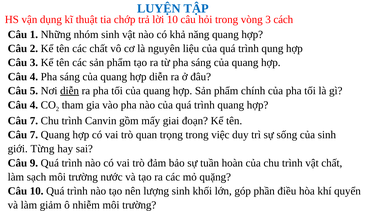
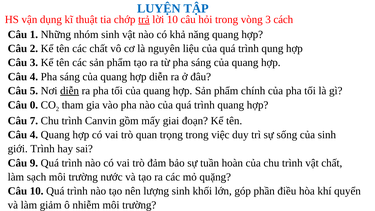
trả underline: none -> present
4 at (34, 105): 4 -> 0
7 at (34, 135): 7 -> 4
giới Từng: Từng -> Trình
